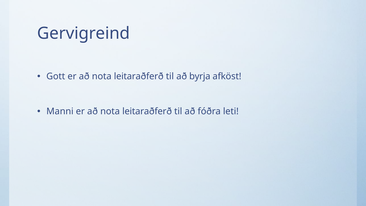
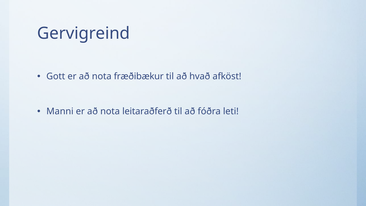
leitaraðferð at (139, 76): leitaraðferð -> fræðibækur
byrja: byrja -> hvað
